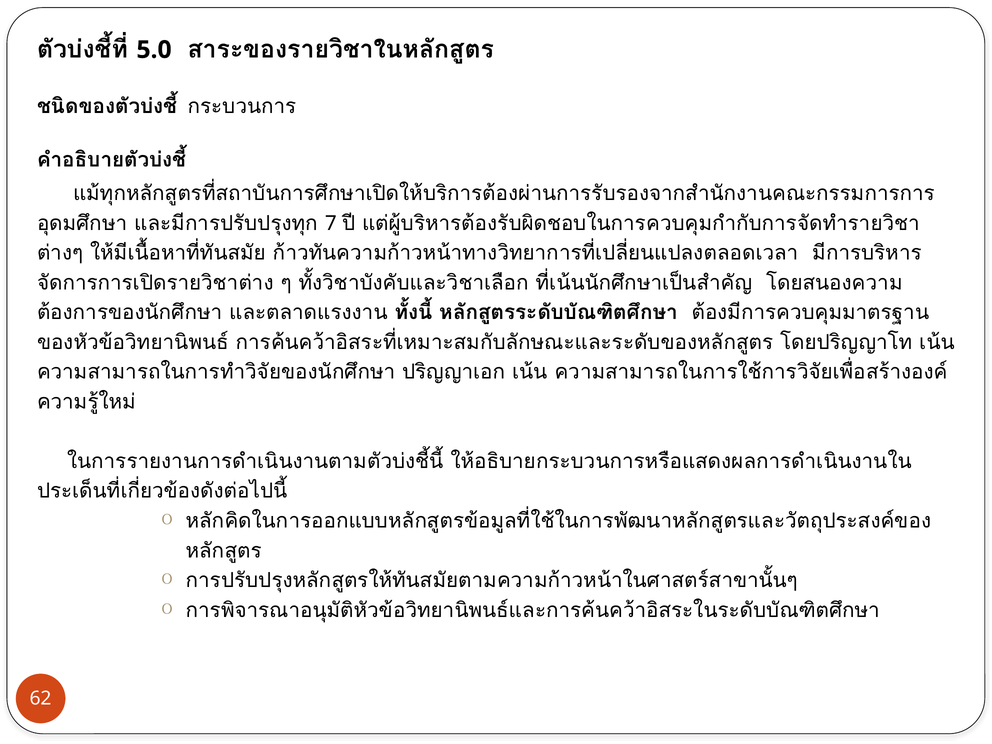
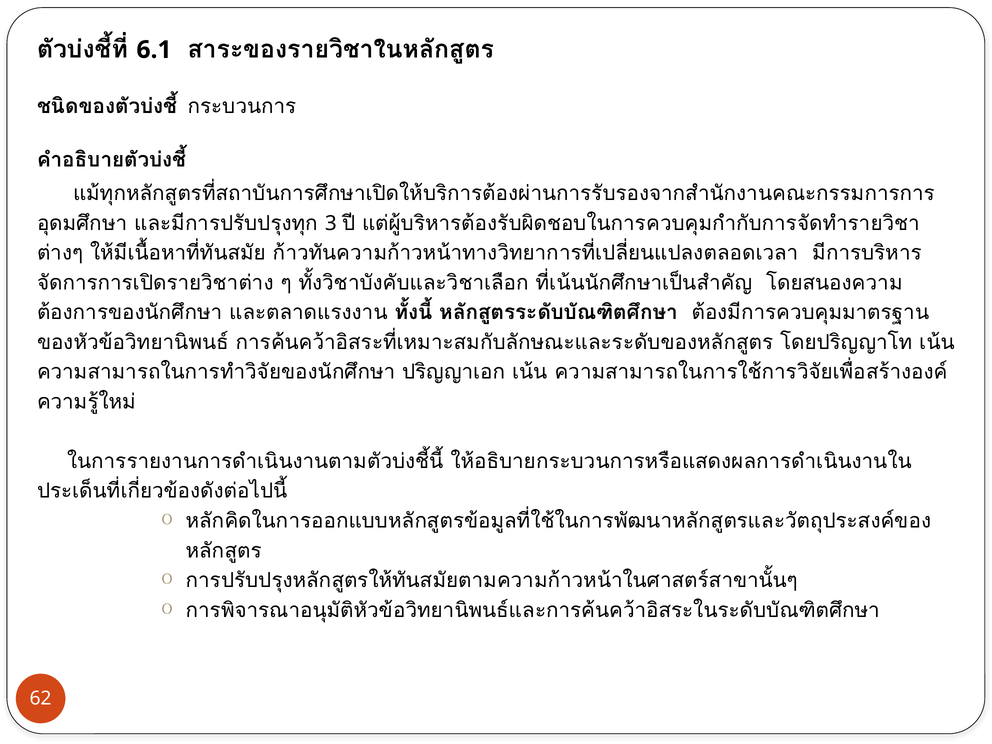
5.0: 5.0 -> 6.1
7: 7 -> 3
